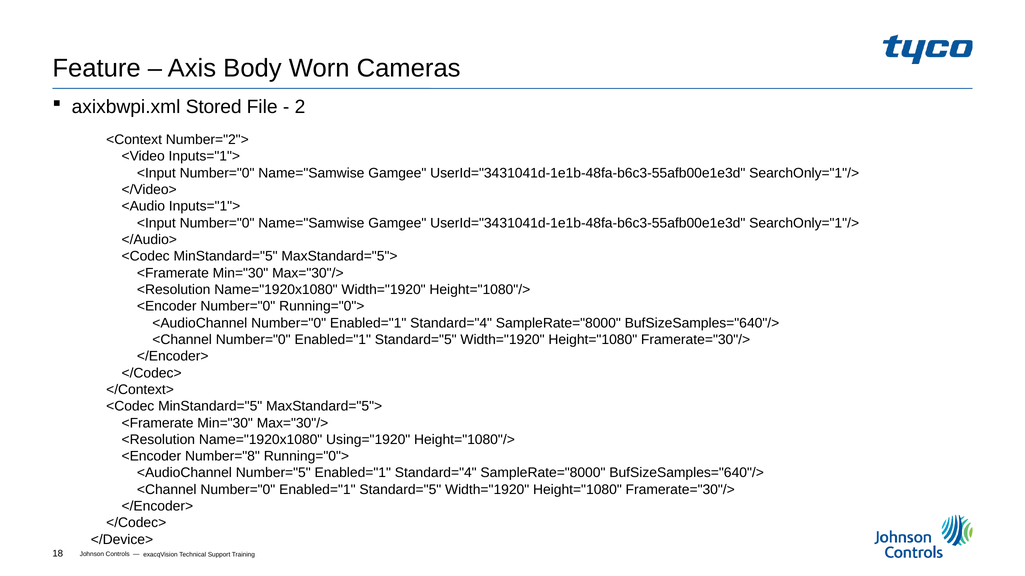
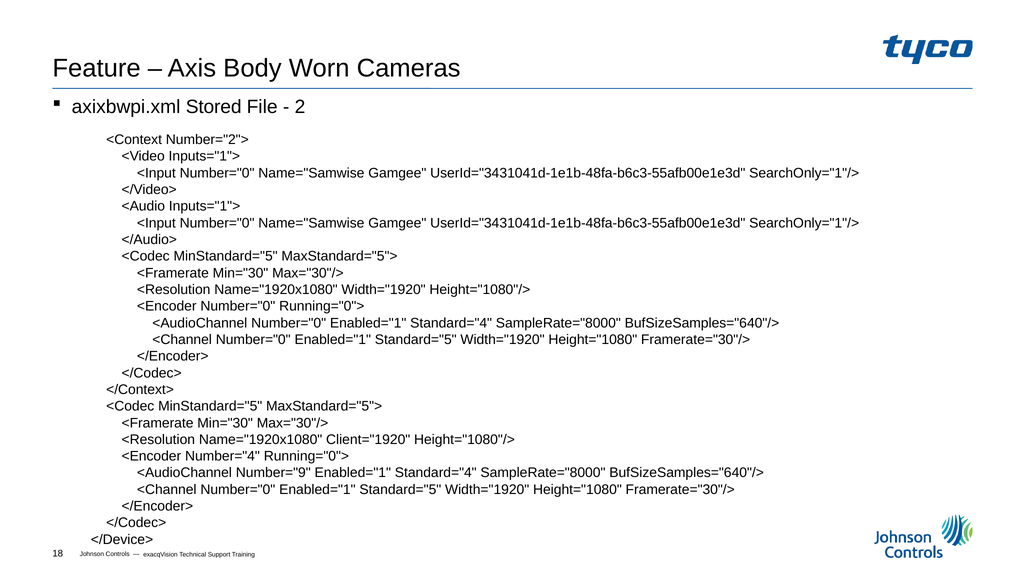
Using="1920: Using="1920 -> Client="1920
Number="8: Number="8 -> Number="4
Number="5: Number="5 -> Number="9
